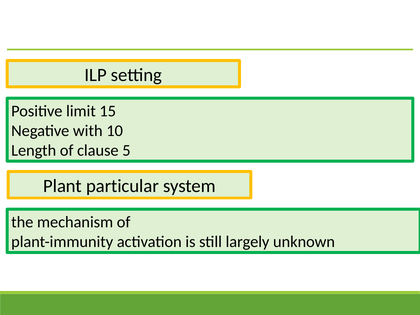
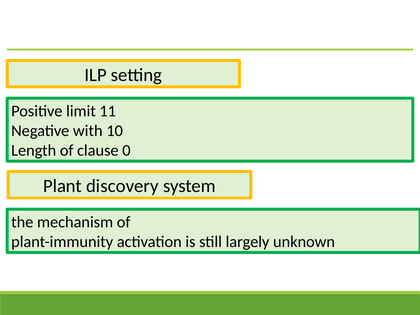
15: 15 -> 11
5: 5 -> 0
particular: particular -> discovery
